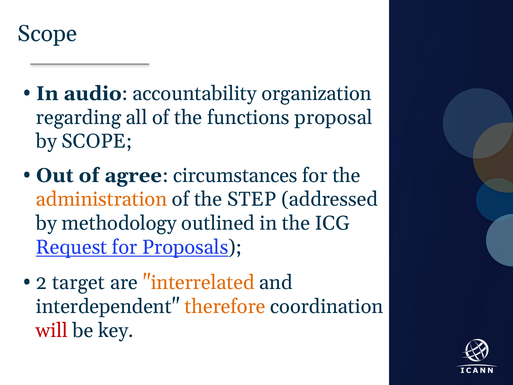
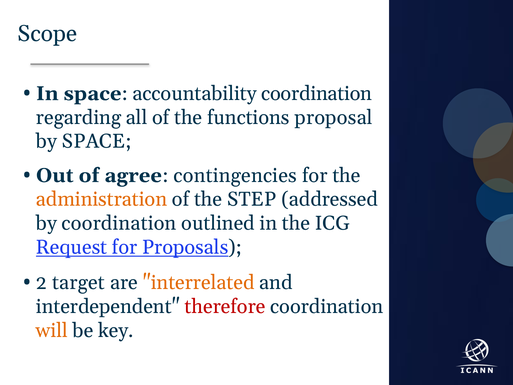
In audio: audio -> space
accountability organization: organization -> coordination
by SCOPE: SCOPE -> SPACE
circumstances: circumstances -> contingencies
by methodology: methodology -> coordination
therefore colour: orange -> red
will colour: red -> orange
